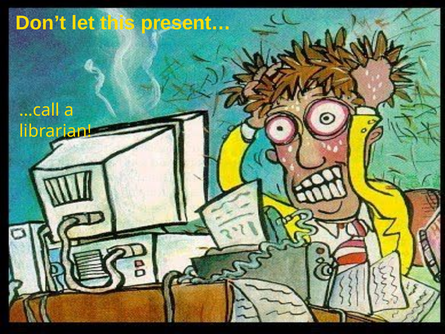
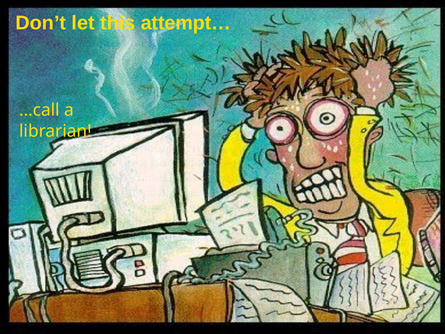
present…: present… -> attempt…
